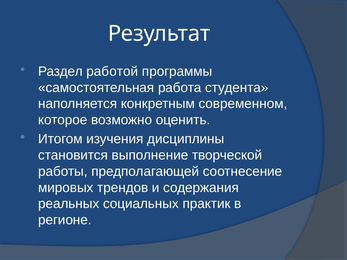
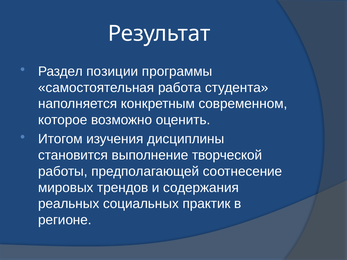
работой: работой -> позиции
